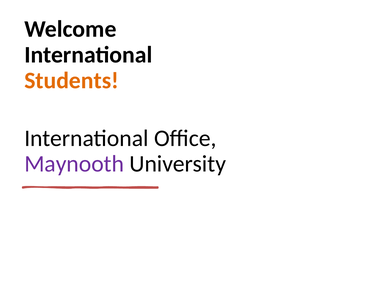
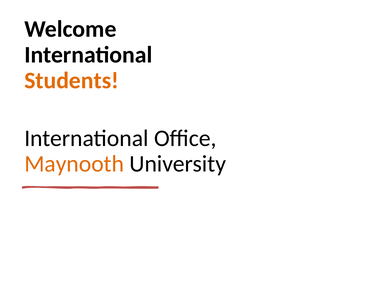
Maynooth colour: purple -> orange
